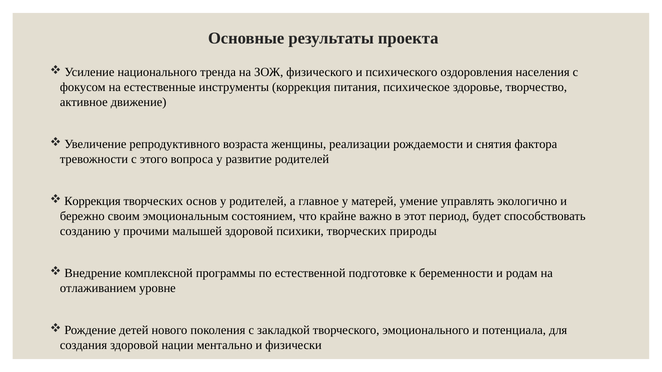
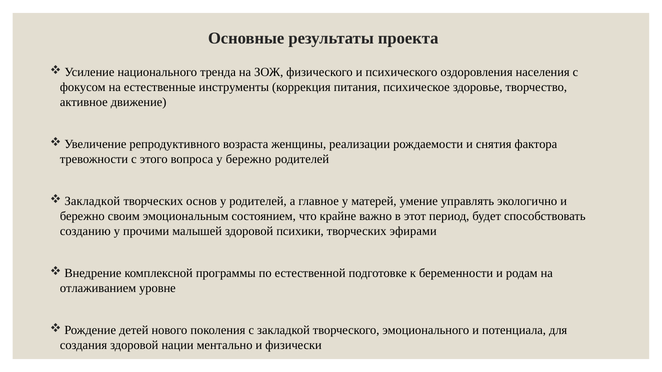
у развитие: развитие -> бережно
Коррекция at (92, 202): Коррекция -> Закладкой
природы: природы -> эфирами
